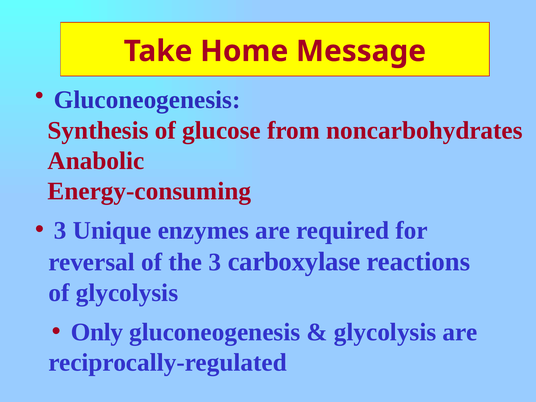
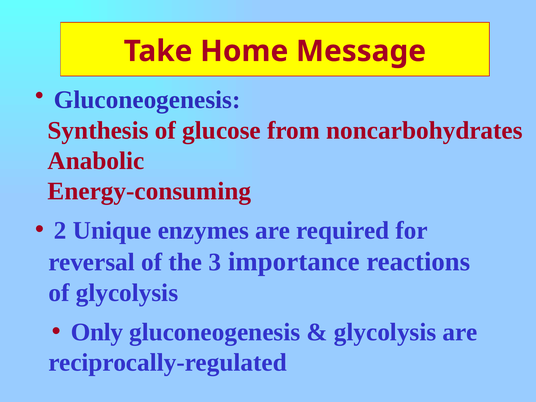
3 at (60, 230): 3 -> 2
carboxylase: carboxylase -> importance
